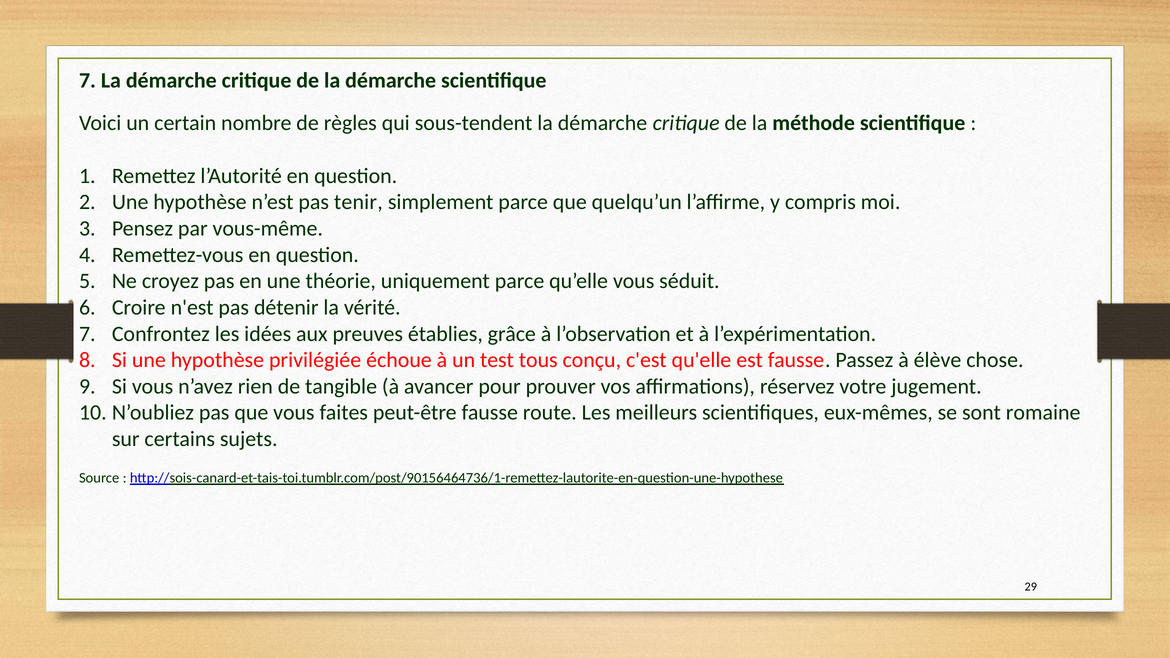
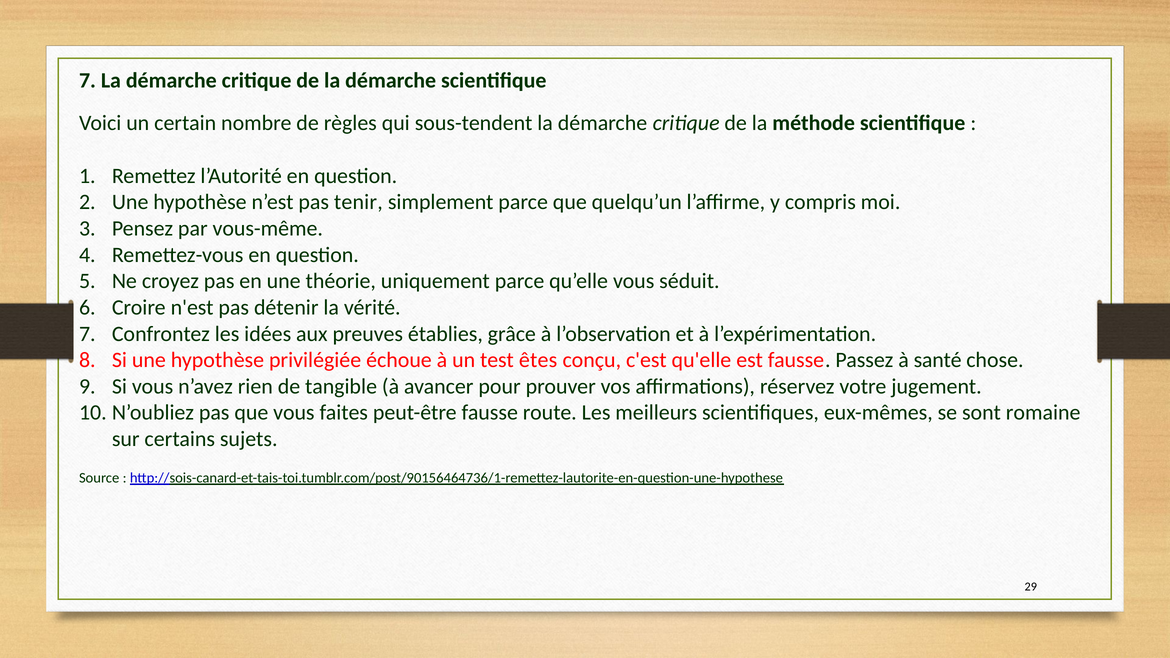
tous: tous -> êtes
élève: élève -> santé
